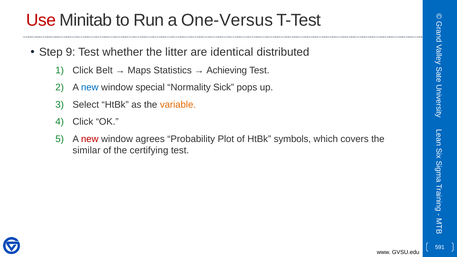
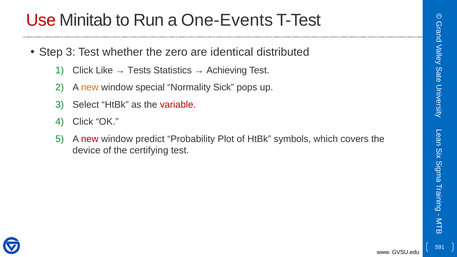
One-Versus: One-Versus -> One-Events
Step 9: 9 -> 3
litter: litter -> zero
Belt: Belt -> Like
Maps: Maps -> Tests
new at (90, 88) colour: blue -> orange
variable colour: orange -> red
agrees: agrees -> predict
similar: similar -> device
